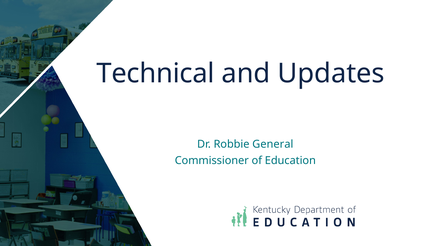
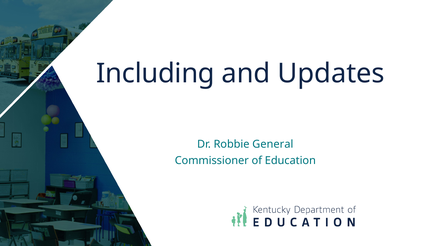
Technical: Technical -> Including
